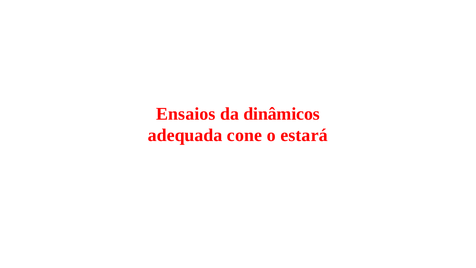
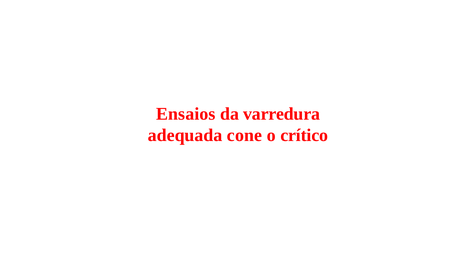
dinâmicos: dinâmicos -> varredura
estará: estará -> crítico
